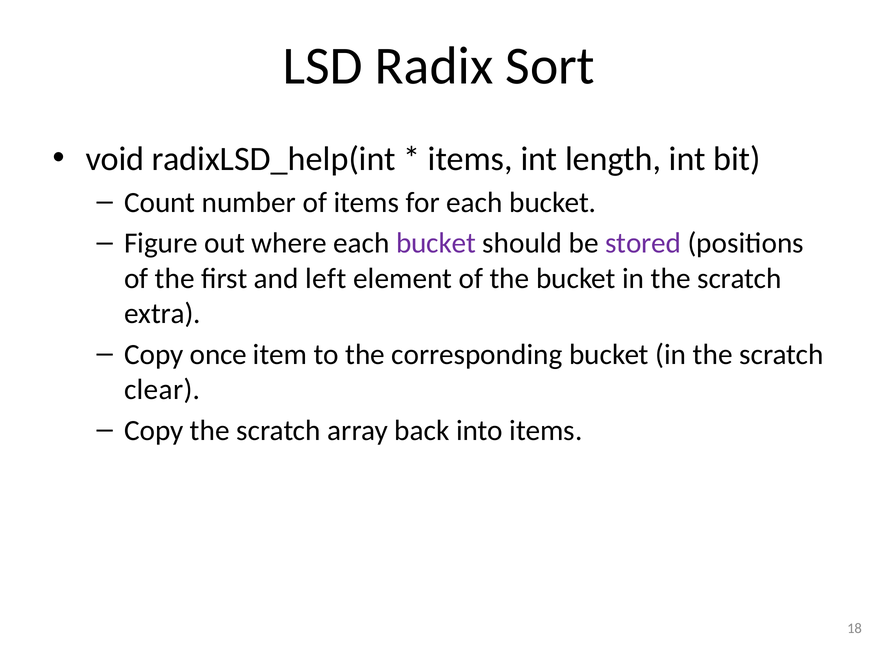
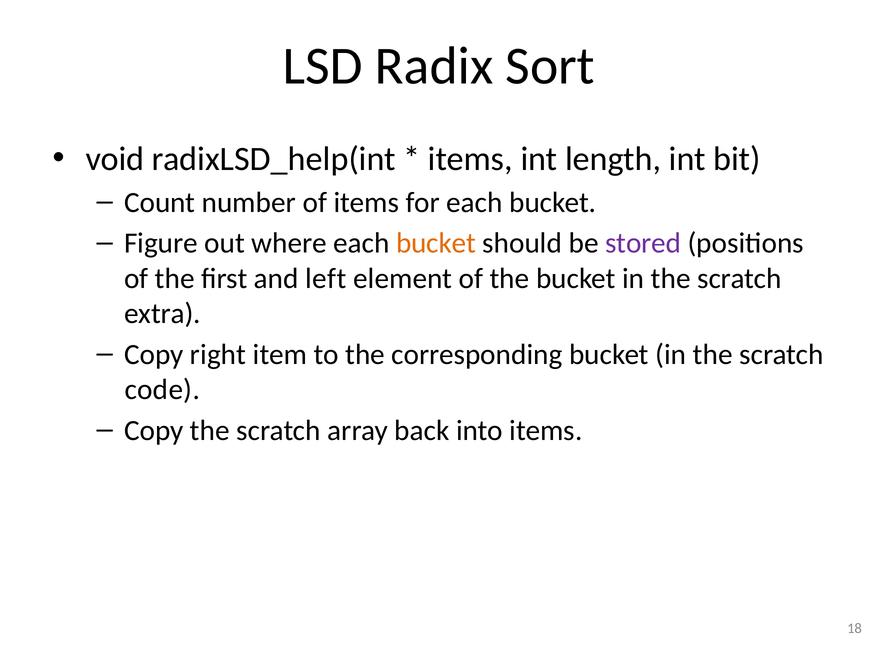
bucket at (436, 244) colour: purple -> orange
once: once -> right
clear: clear -> code
